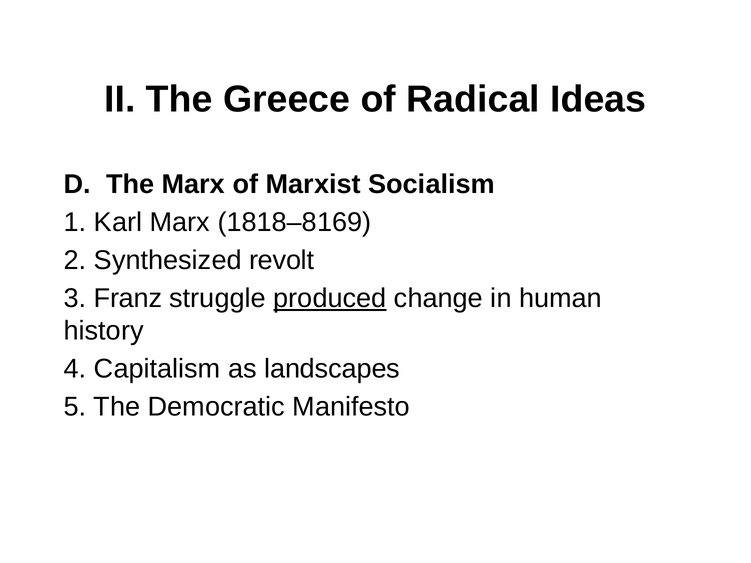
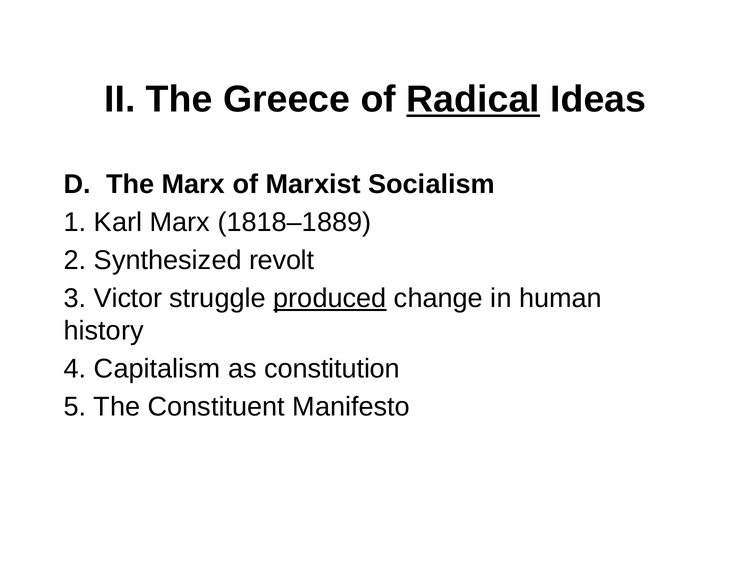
Radical underline: none -> present
1818–8169: 1818–8169 -> 1818–1889
Franz: Franz -> Victor
landscapes: landscapes -> constitution
Democratic: Democratic -> Constituent
